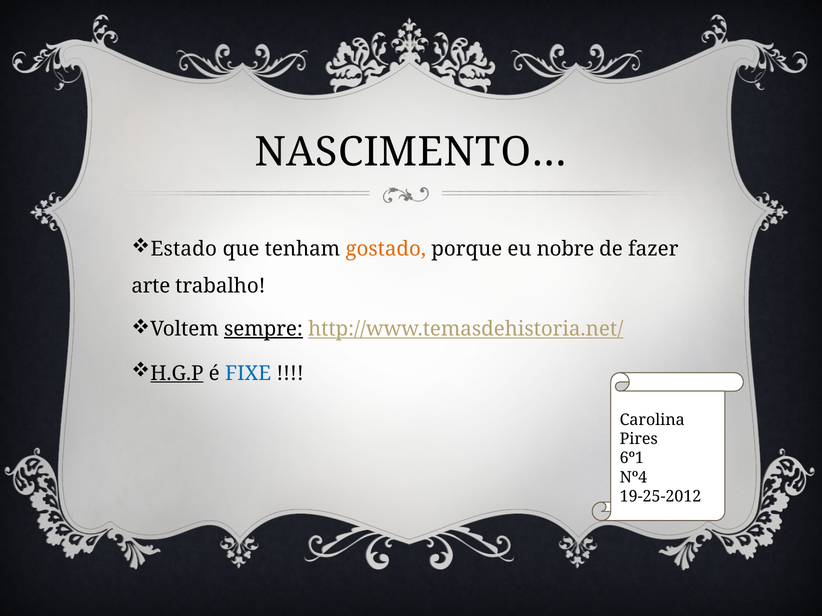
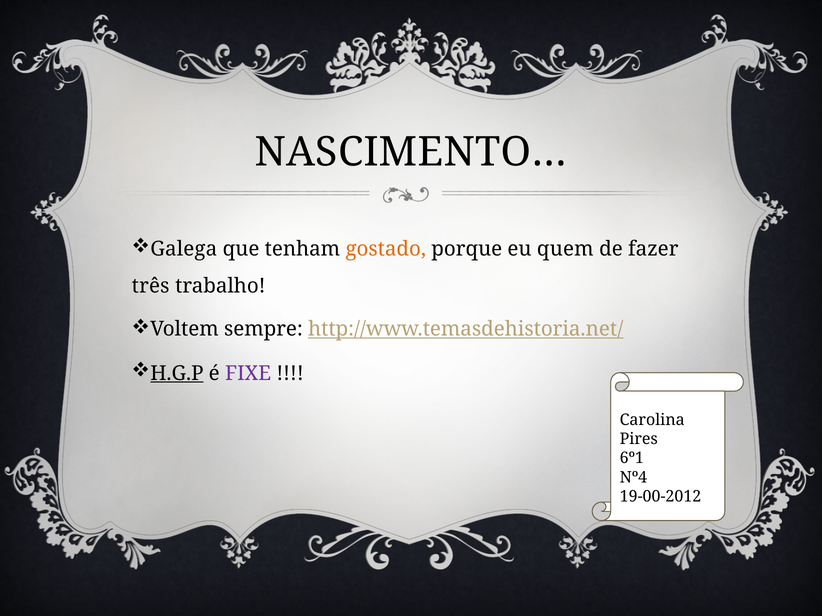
Estado: Estado -> Galega
nobre: nobre -> quem
arte: arte -> três
sempre underline: present -> none
FIXE colour: blue -> purple
19-25-2012: 19-25-2012 -> 19-00-2012
